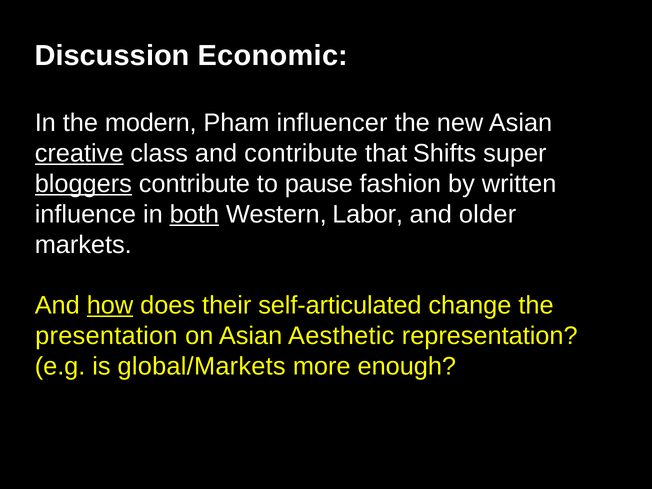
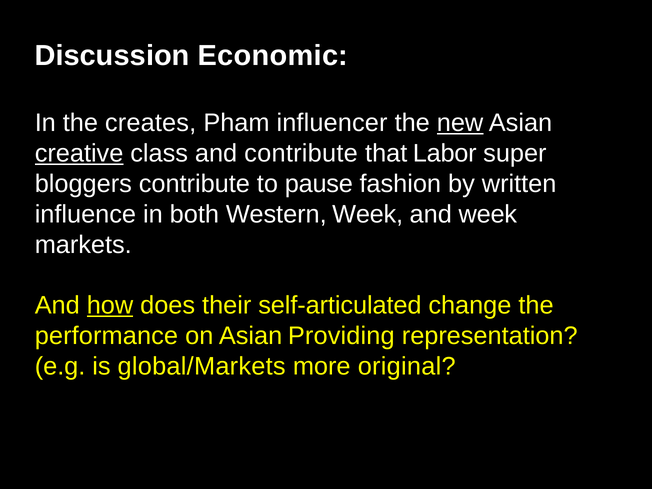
modern: modern -> creates
new underline: none -> present
Shifts: Shifts -> Labor
bloggers underline: present -> none
both underline: present -> none
Western Labor: Labor -> Week
and older: older -> week
presentation: presentation -> performance
Aesthetic: Aesthetic -> Providing
enough: enough -> original
